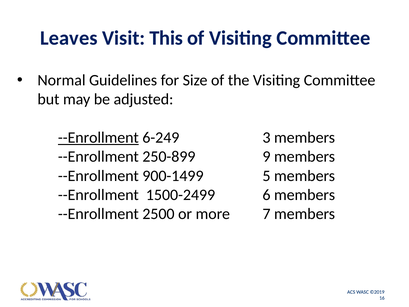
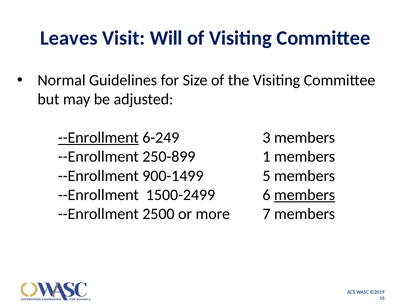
This: This -> Will
9: 9 -> 1
members at (305, 195) underline: none -> present
